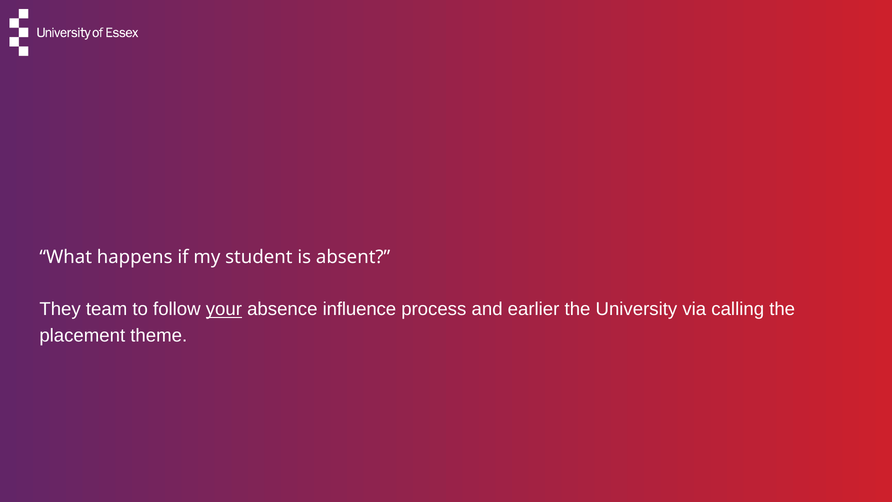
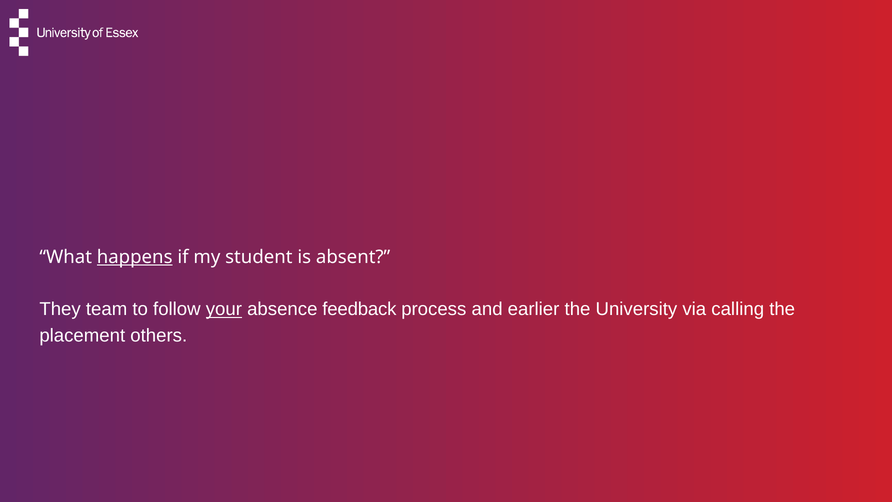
happens underline: none -> present
influence: influence -> feedback
theme: theme -> others
